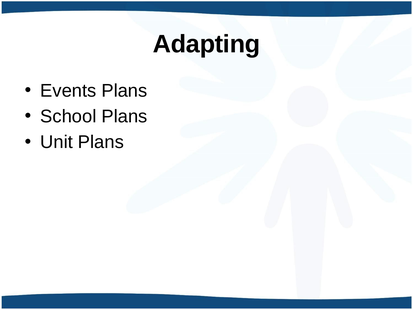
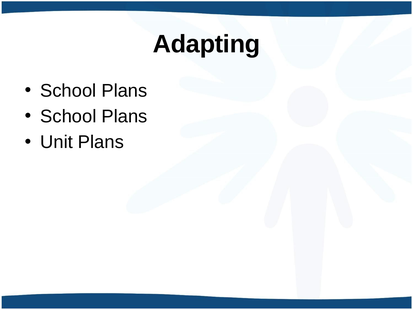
Events at (68, 91): Events -> School
